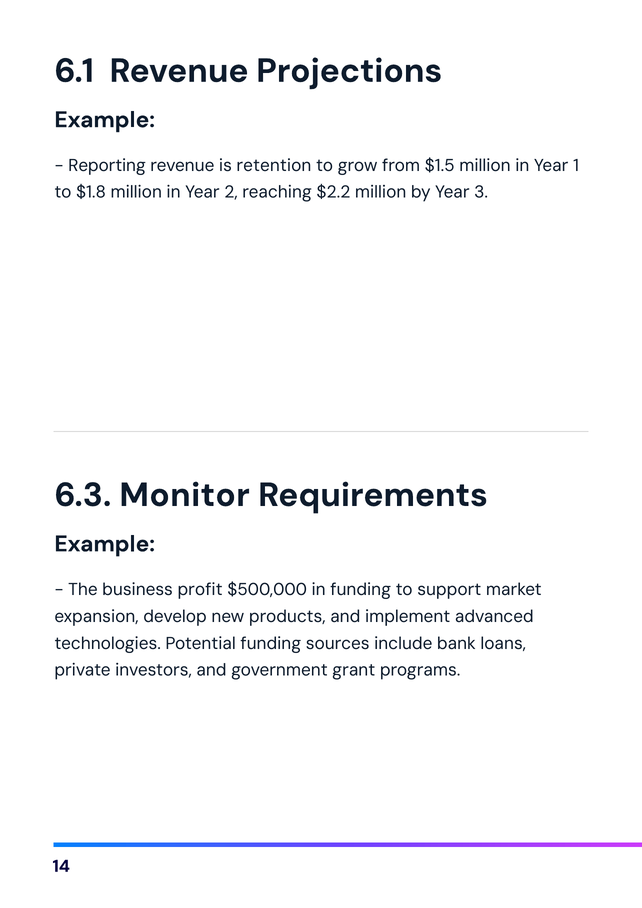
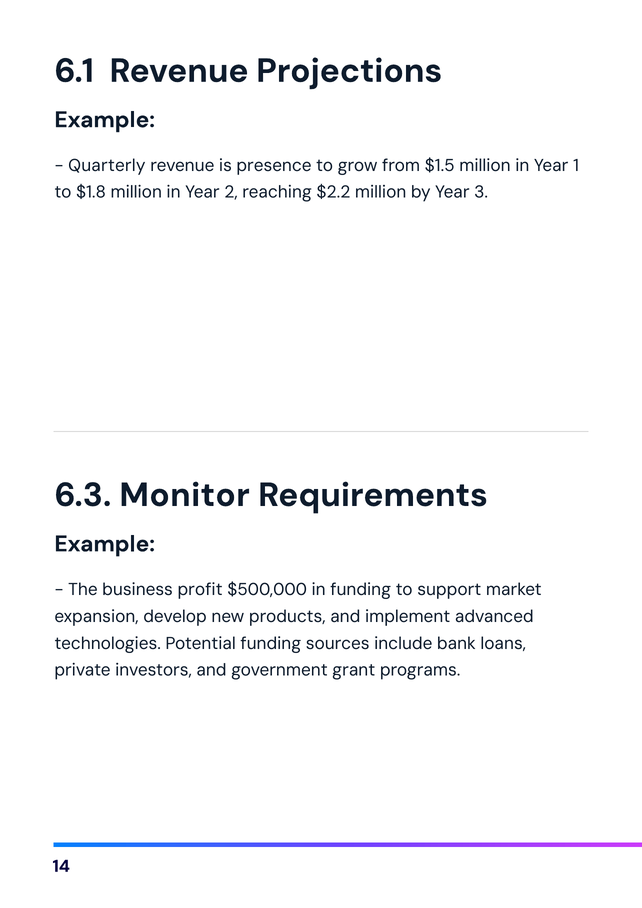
Reporting: Reporting -> Quarterly
retention: retention -> presence
